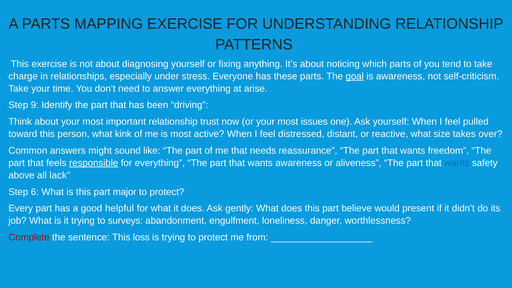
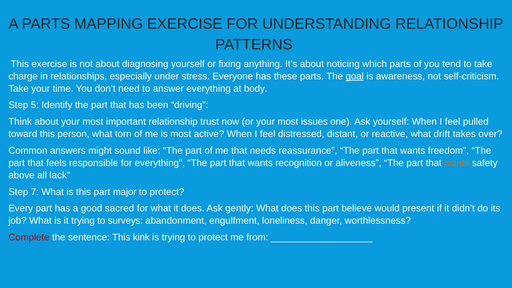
arise: arise -> body
9: 9 -> 5
kink: kink -> torn
size: size -> drift
responsible underline: present -> none
wants awareness: awareness -> recognition
wants at (457, 163) colour: blue -> orange
6: 6 -> 7
helpful: helpful -> sacred
loss: loss -> kink
